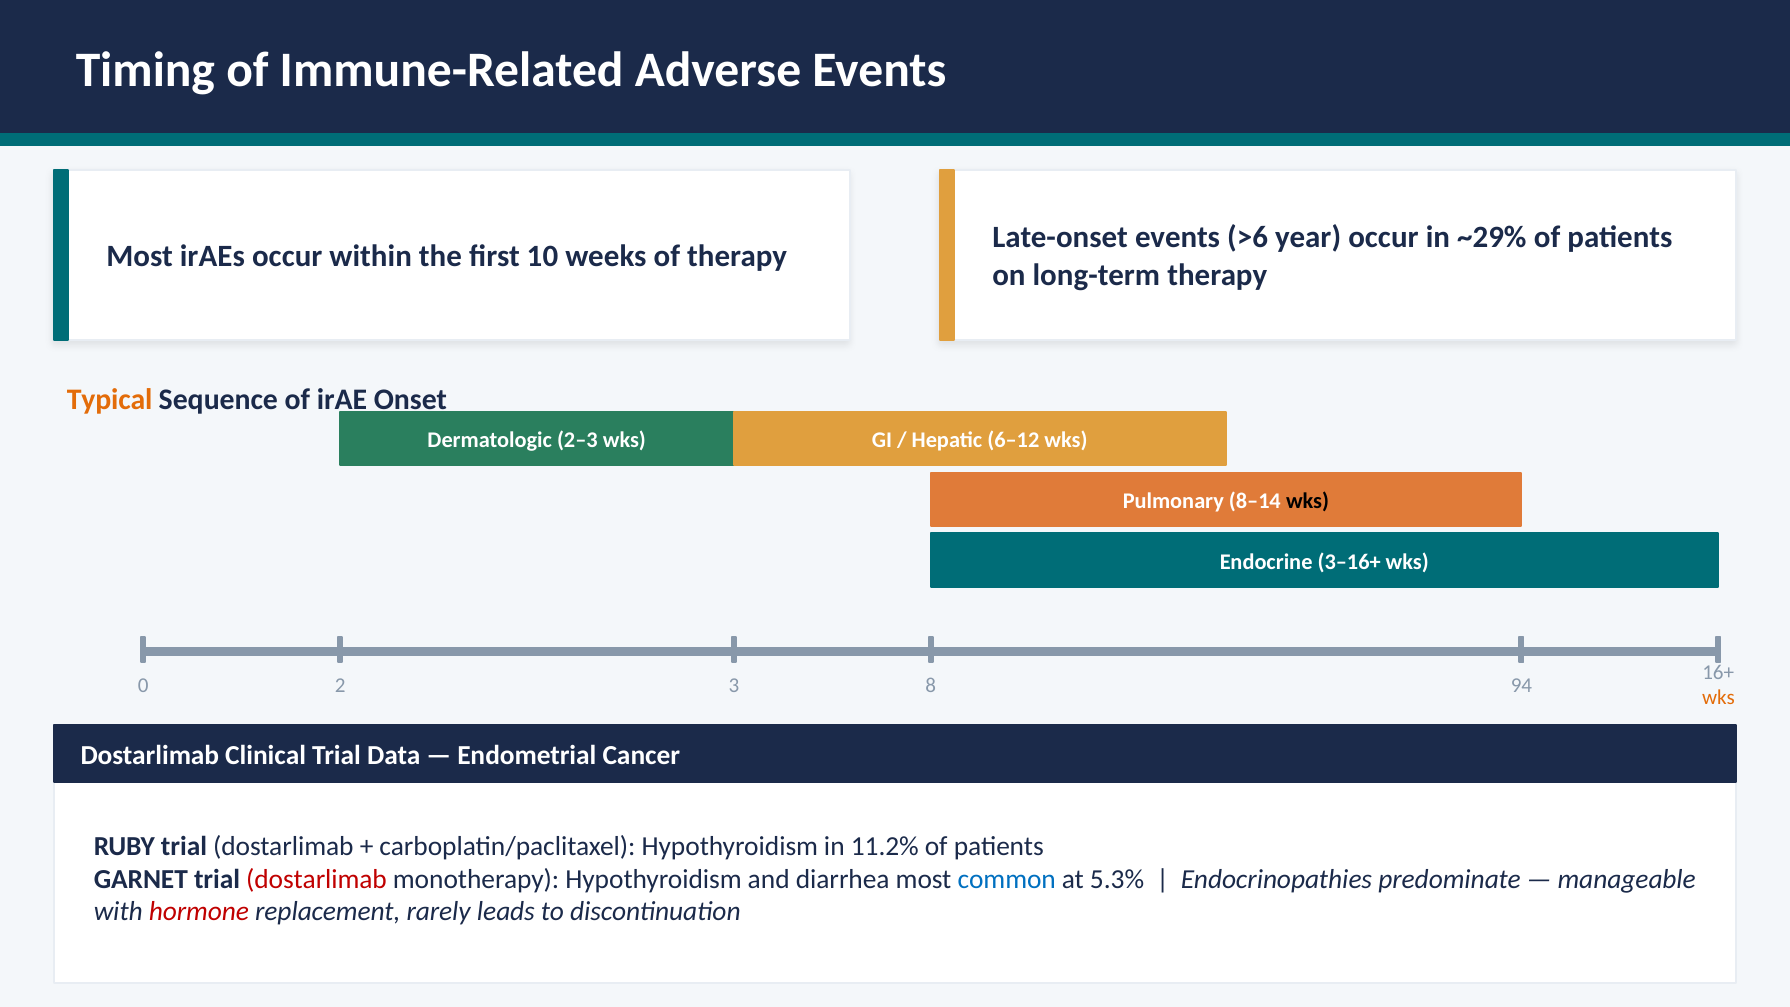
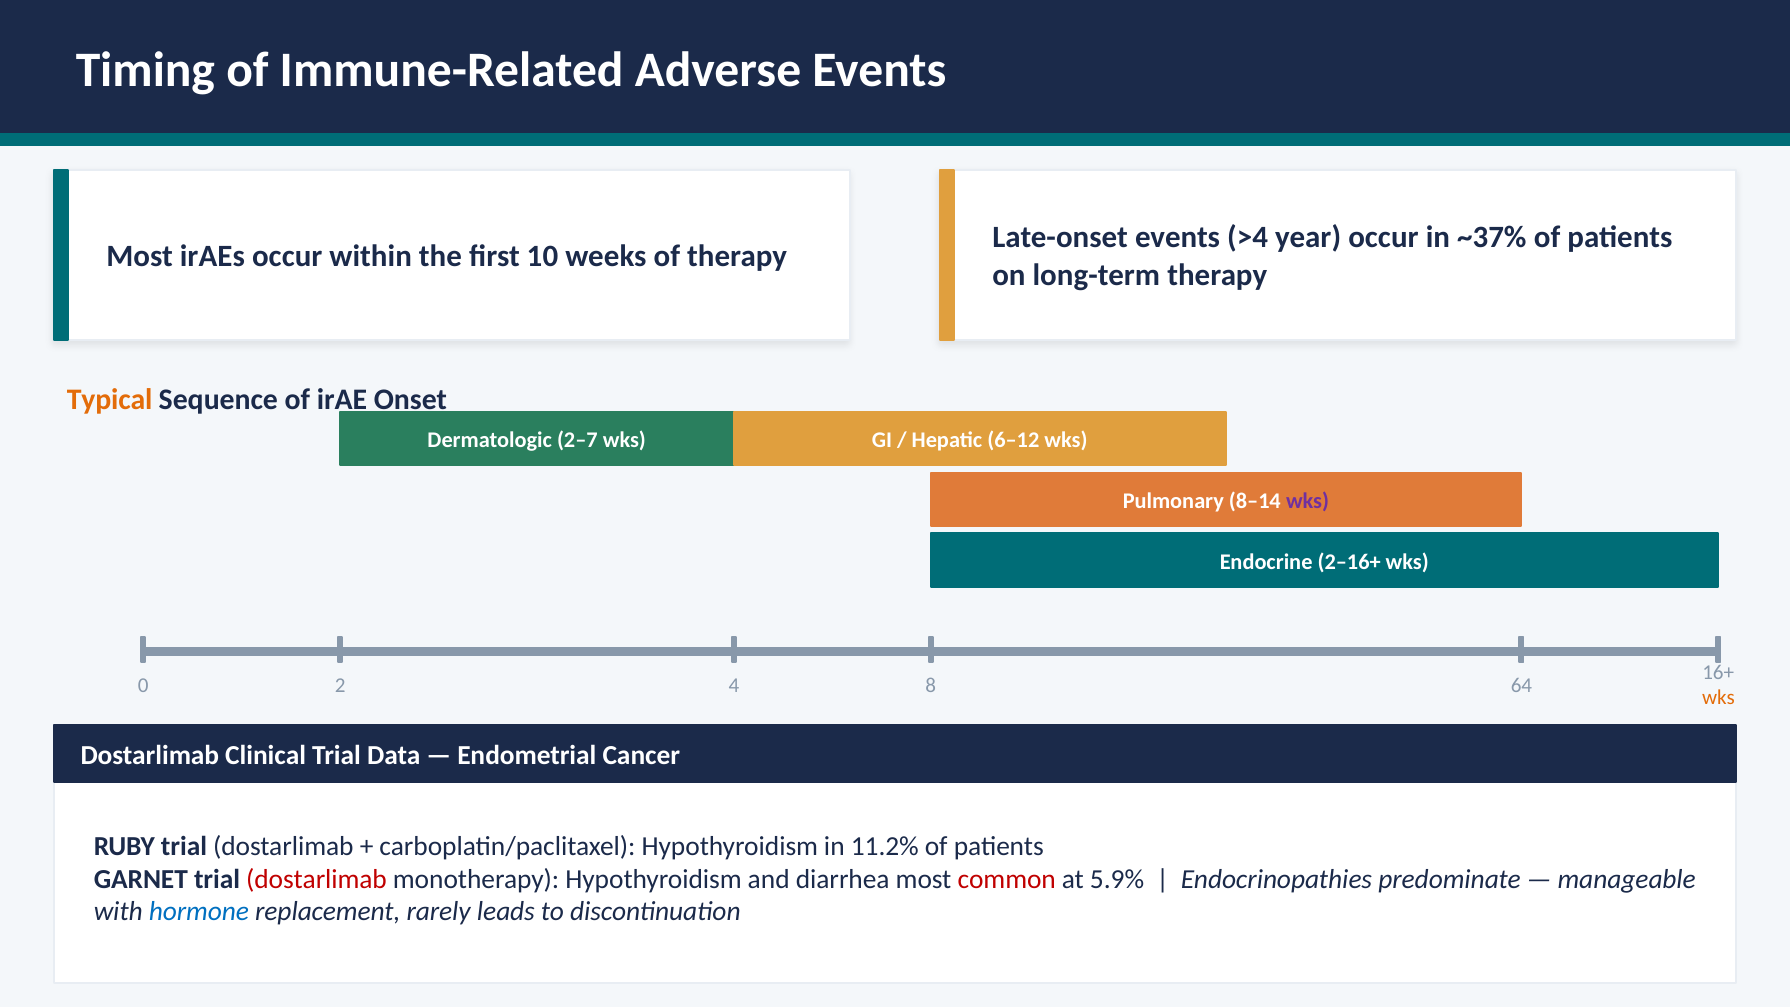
>6: >6 -> >4
~29%: ~29% -> ~37%
2–3: 2–3 -> 2–7
wks at (1308, 501) colour: black -> purple
3–16+: 3–16+ -> 2–16+
3: 3 -> 4
94: 94 -> 64
common colour: blue -> red
5.3%: 5.3% -> 5.9%
hormone colour: red -> blue
